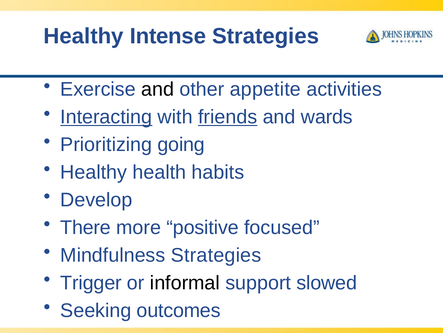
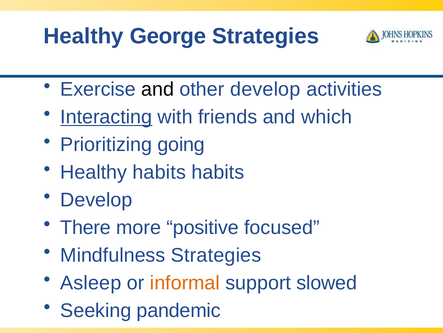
Intense: Intense -> George
other appetite: appetite -> develop
friends underline: present -> none
wards: wards -> which
Healthy health: health -> habits
Trigger: Trigger -> Asleep
informal colour: black -> orange
outcomes: outcomes -> pandemic
